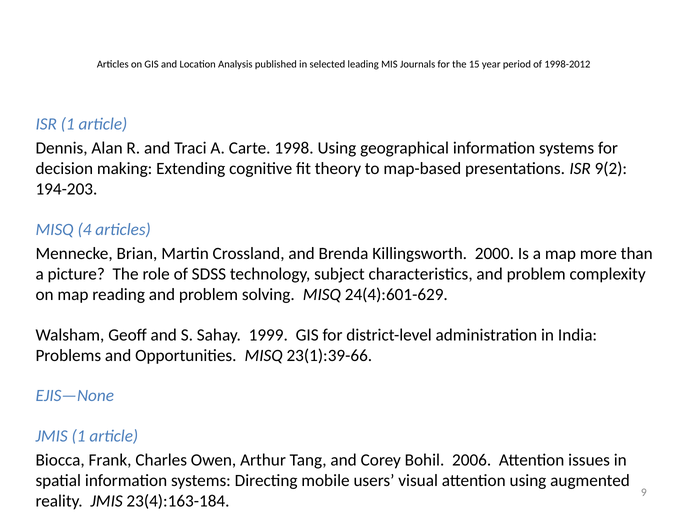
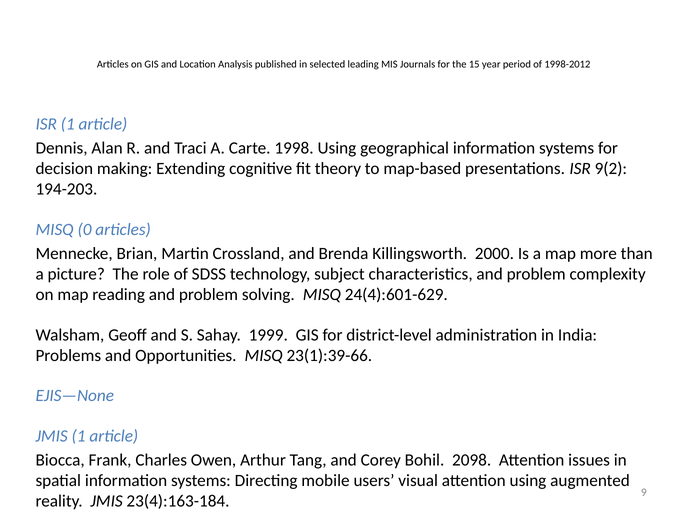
4: 4 -> 0
2006: 2006 -> 2098
